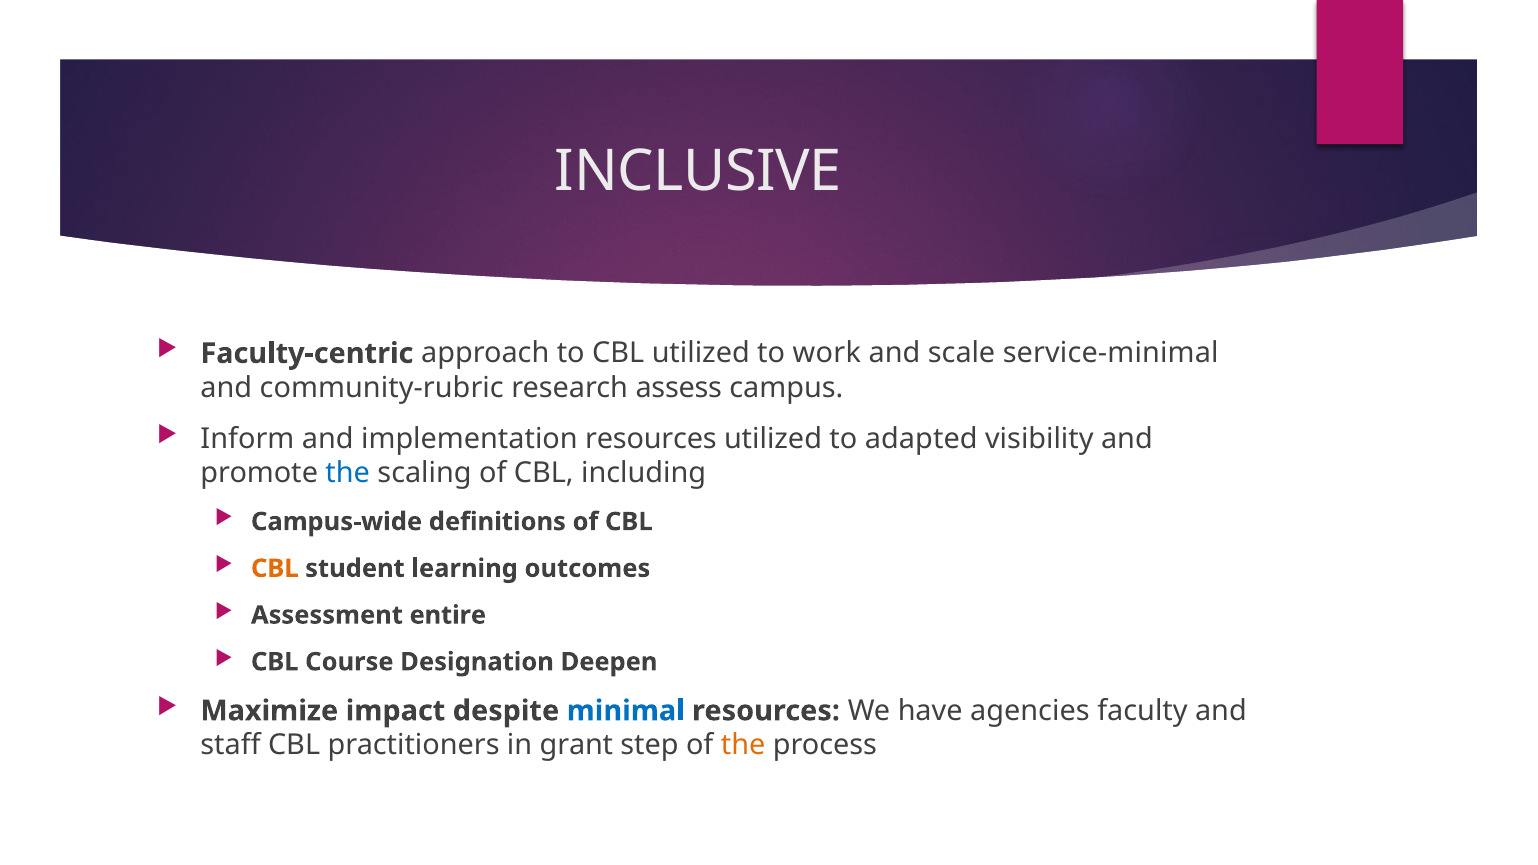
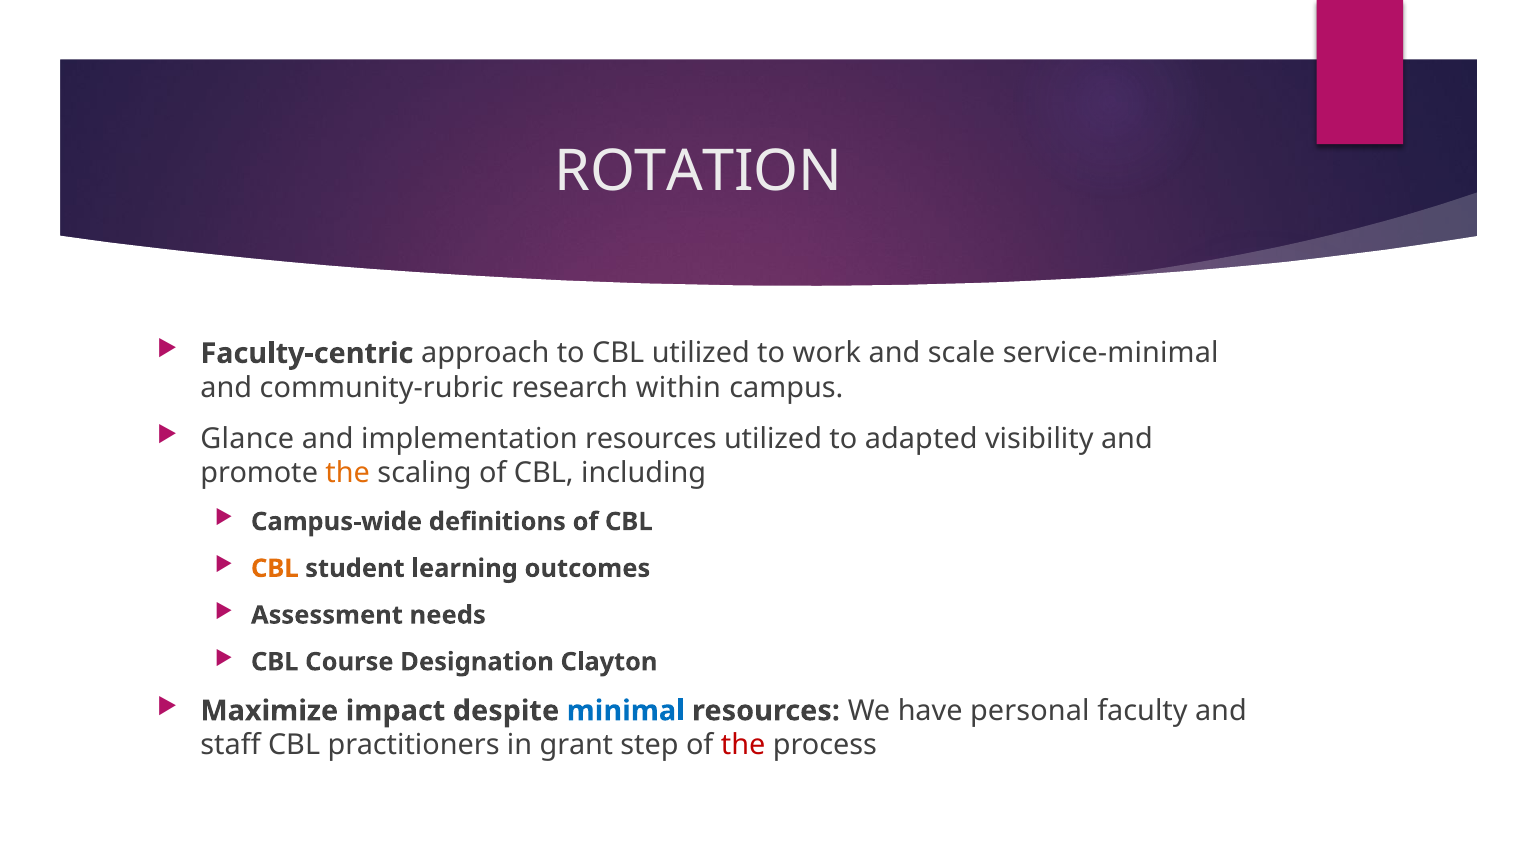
INCLUSIVE: INCLUSIVE -> ROTATION
assess: assess -> within
Inform: Inform -> Glance
the at (348, 473) colour: blue -> orange
entire: entire -> needs
Deepen: Deepen -> Clayton
agencies: agencies -> personal
the at (743, 746) colour: orange -> red
